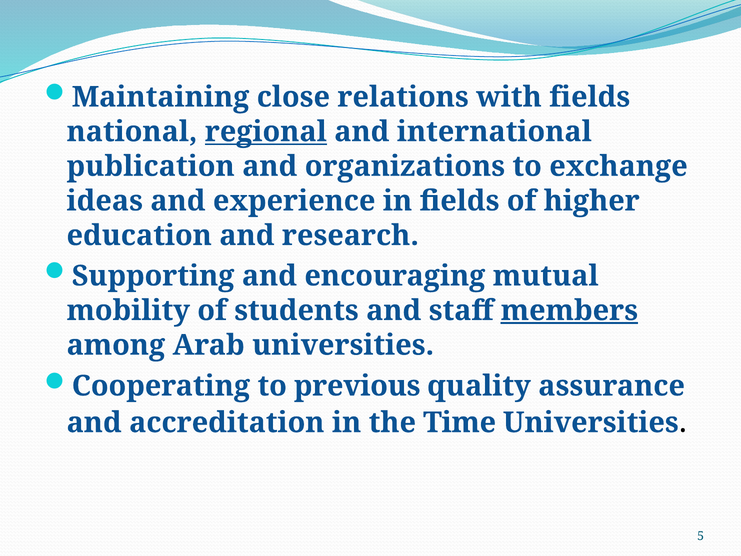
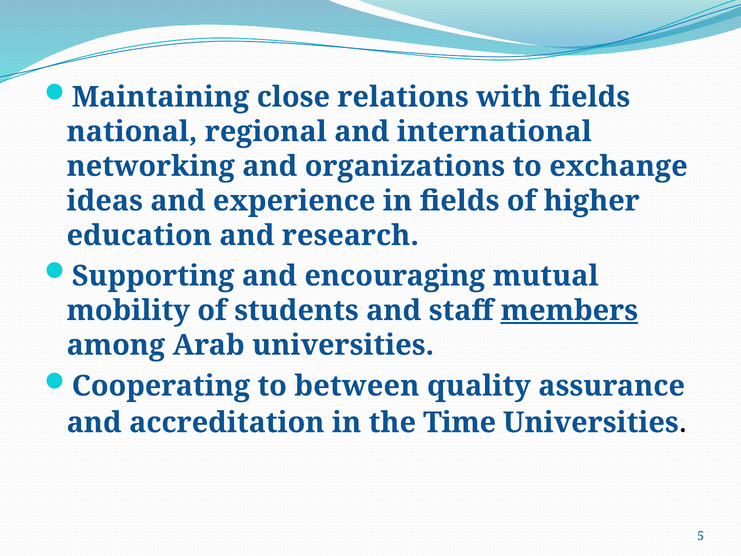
regional underline: present -> none
publication: publication -> networking
previous: previous -> between
